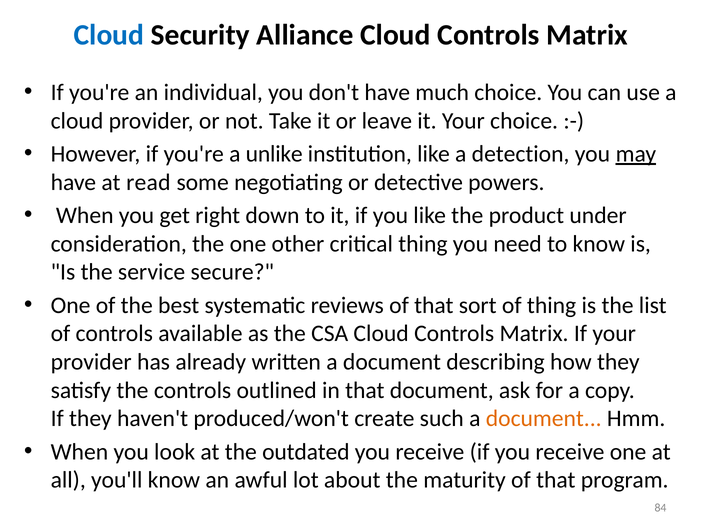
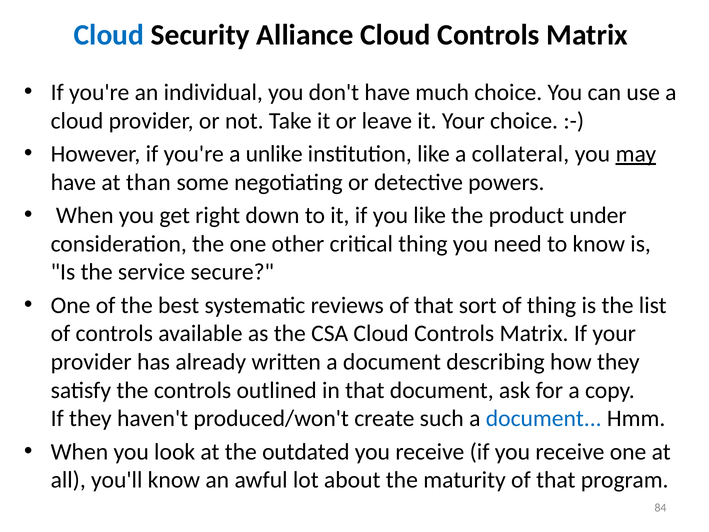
detection: detection -> collateral
read: read -> than
document at (544, 418) colour: orange -> blue
